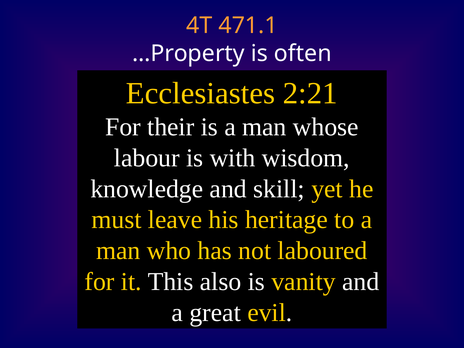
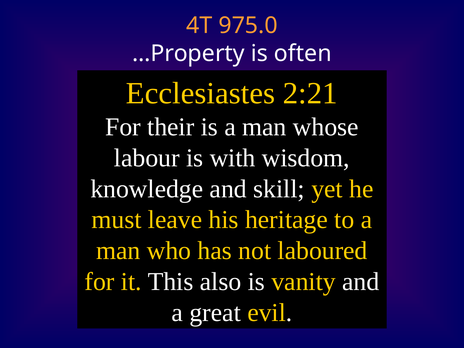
471.1: 471.1 -> 975.0
